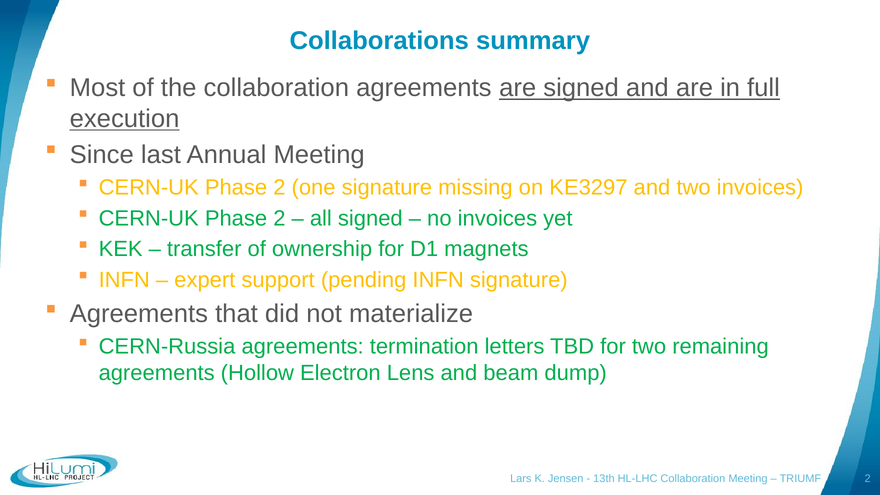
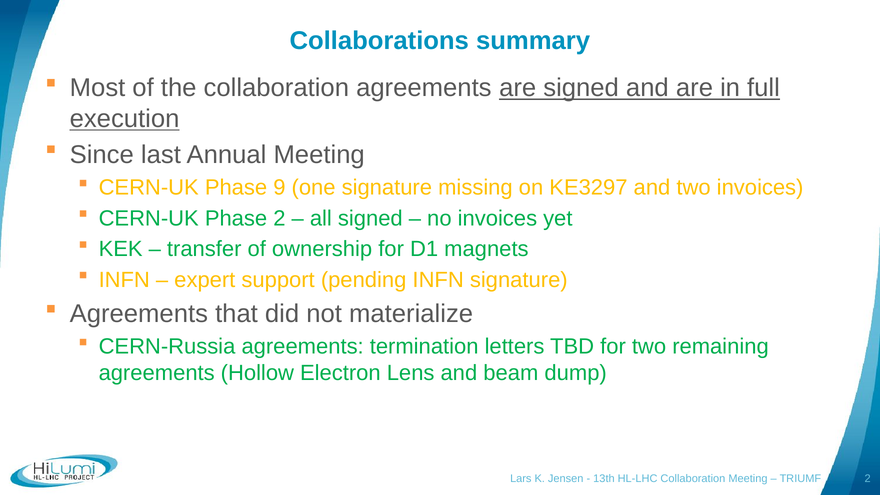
2 at (279, 187): 2 -> 9
